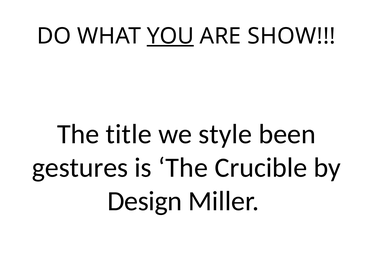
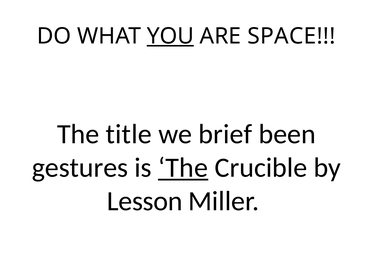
SHOW: SHOW -> SPACE
style: style -> brief
The at (183, 168) underline: none -> present
Design: Design -> Lesson
